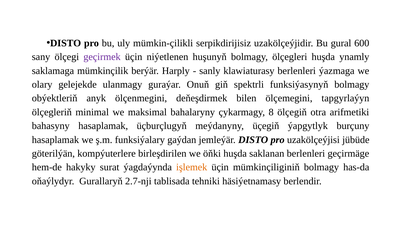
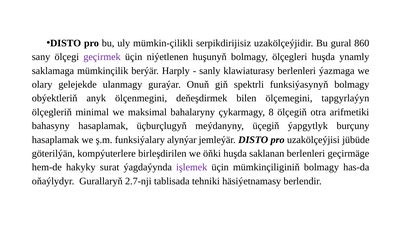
600: 600 -> 860
gaýdan: gaýdan -> alynýar
işlemek colour: orange -> purple
